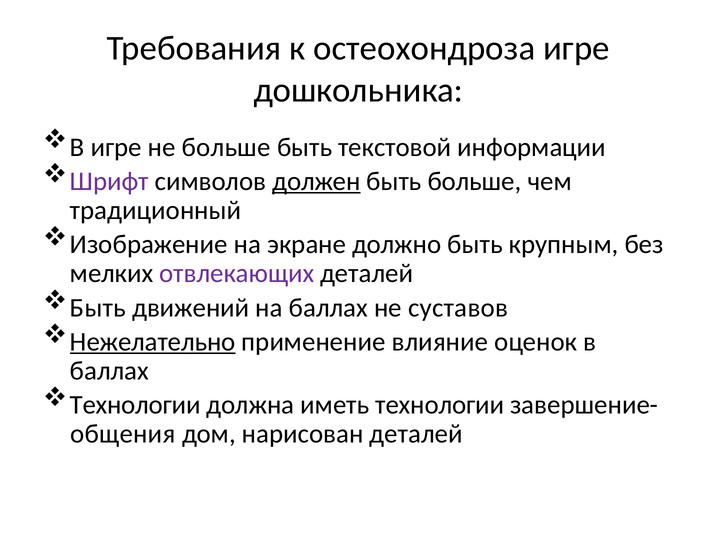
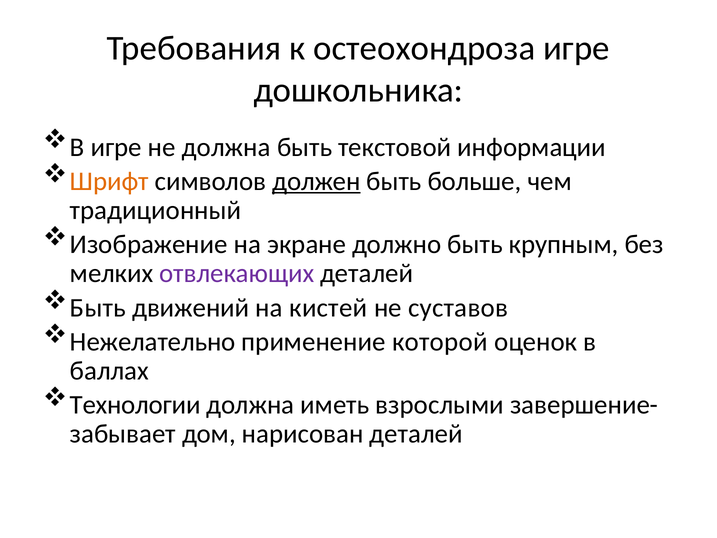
не больше: больше -> должна
Шрифт colour: purple -> orange
на баллах: баллах -> кистей
Нежелательно underline: present -> none
влияние: влияние -> которой
иметь технологии: технологии -> взрослыми
общения: общения -> забывает
